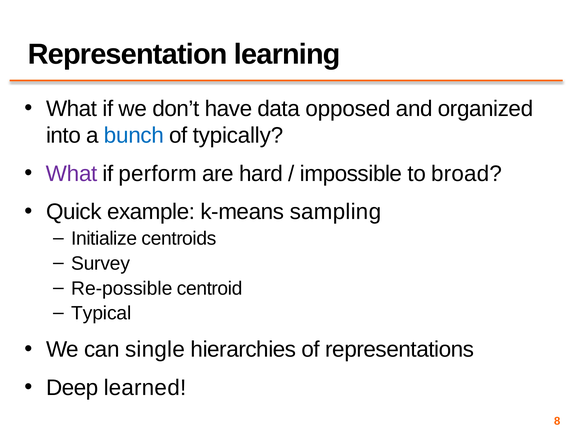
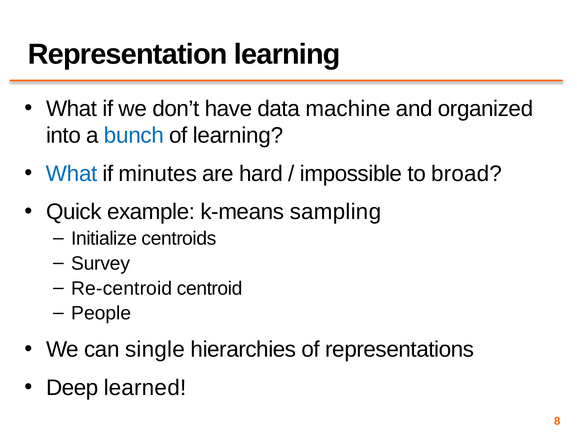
opposed: opposed -> machine
of typically: typically -> learning
What at (72, 174) colour: purple -> blue
perform: perform -> minutes
Re-possible: Re-possible -> Re-centroid
Typical: Typical -> People
